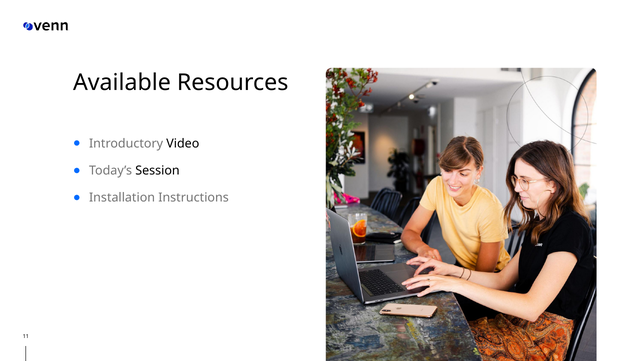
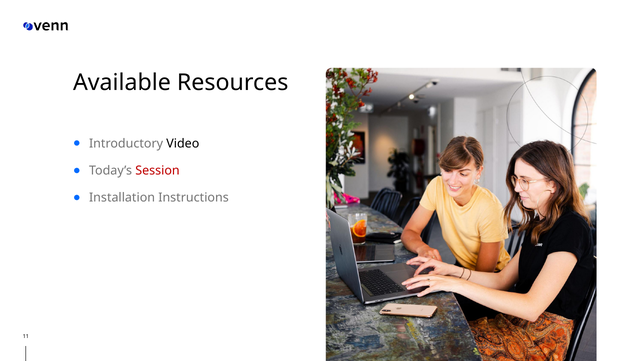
Session colour: black -> red
